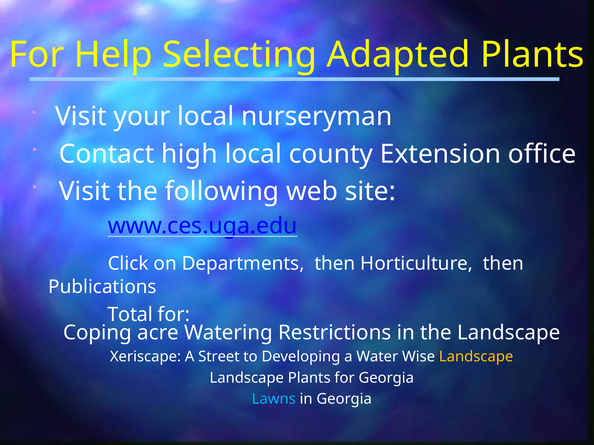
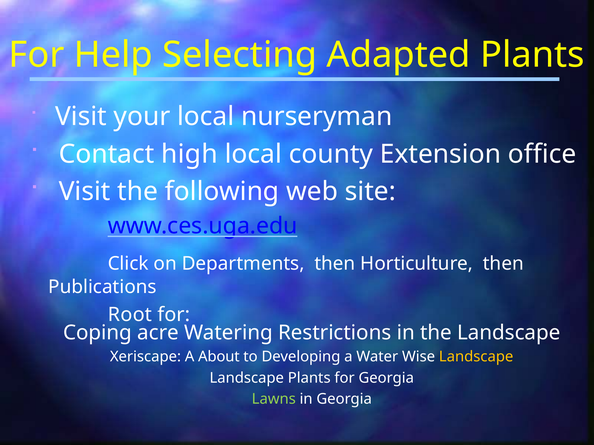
Total: Total -> Root
Street: Street -> About
Lawns colour: light blue -> light green
